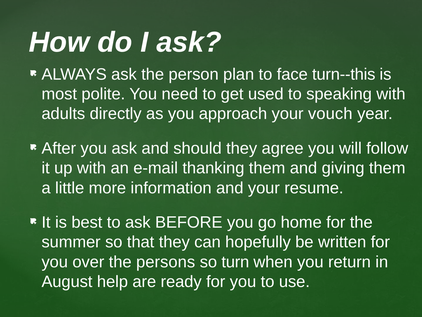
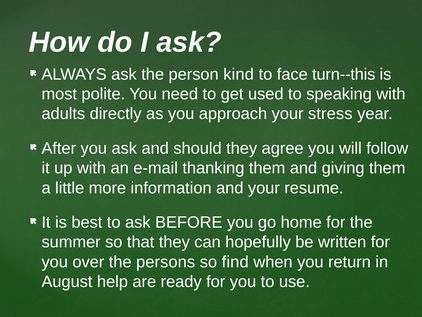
plan: plan -> kind
vouch: vouch -> stress
turn: turn -> find
